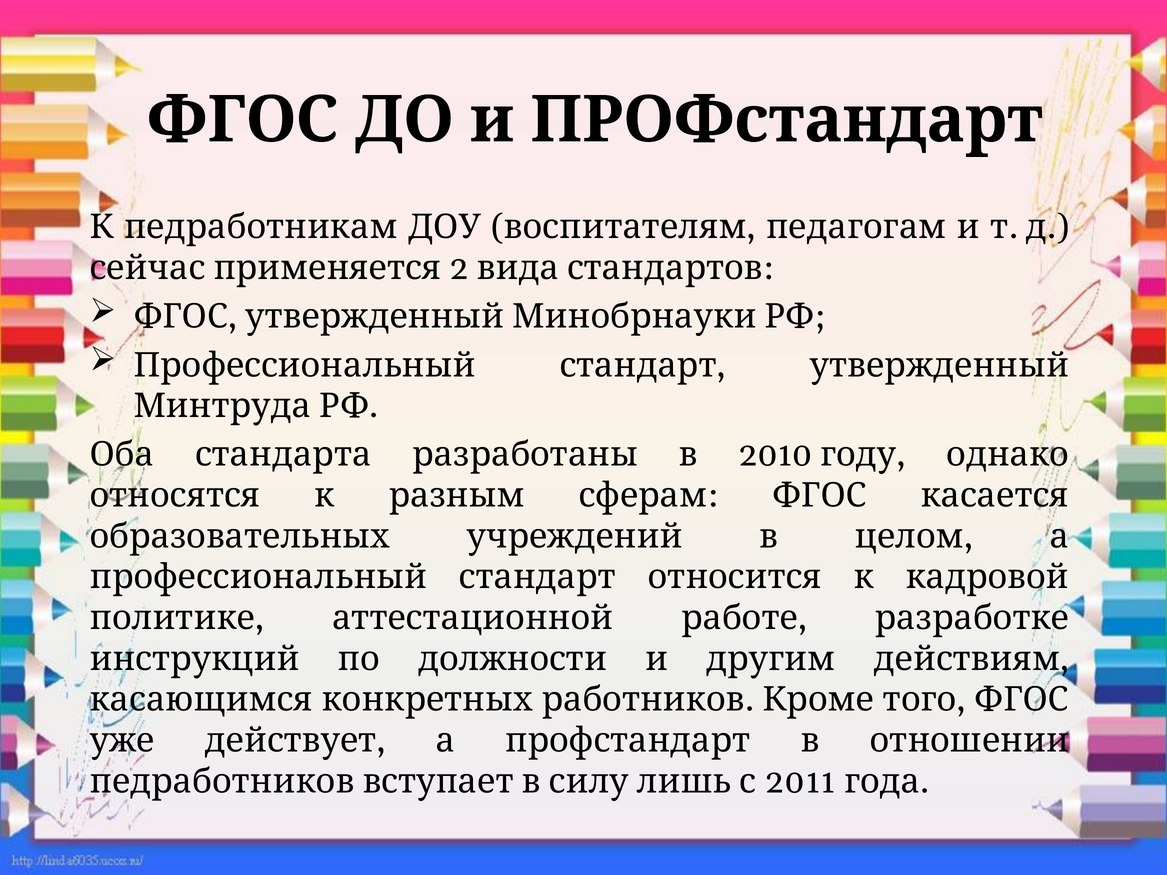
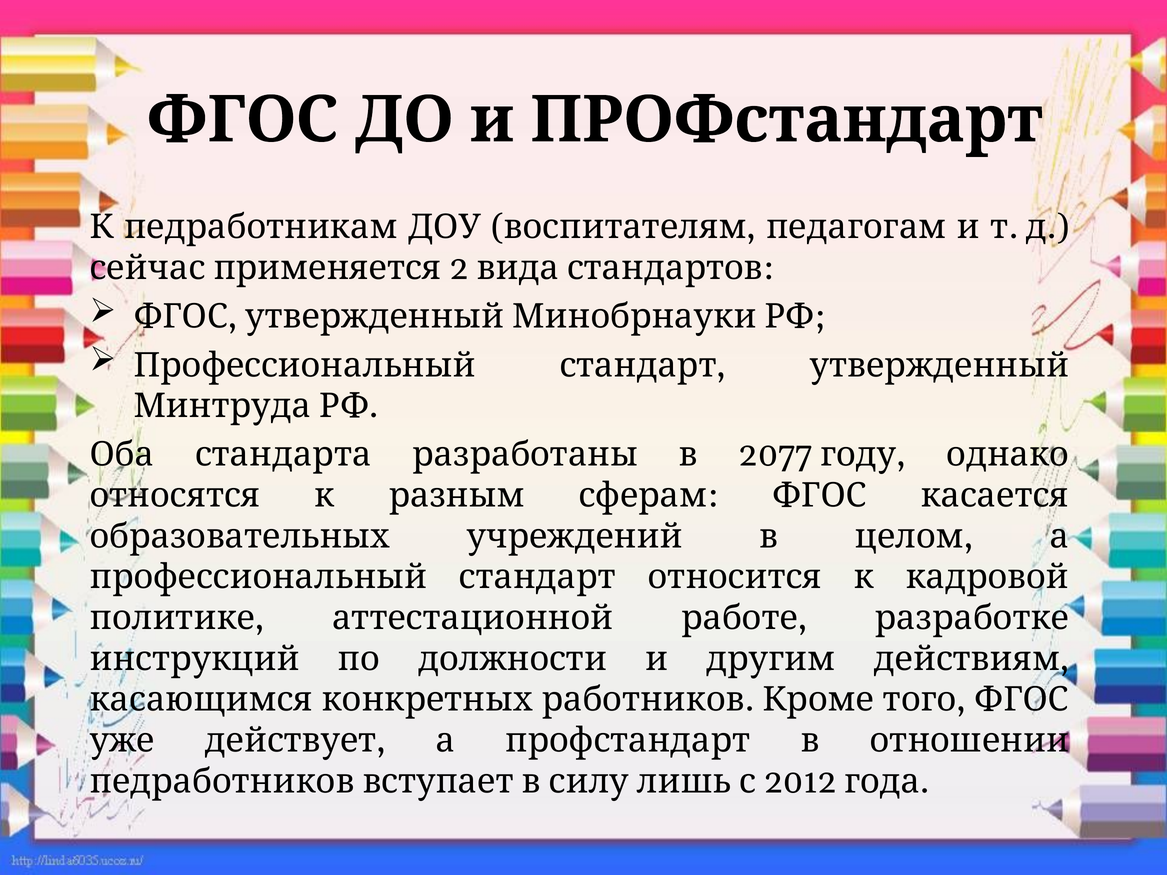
2010: 2010 -> 2077
2011: 2011 -> 2012
